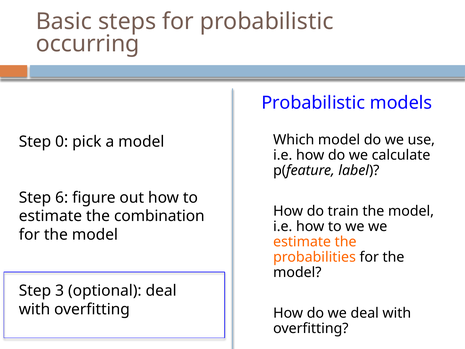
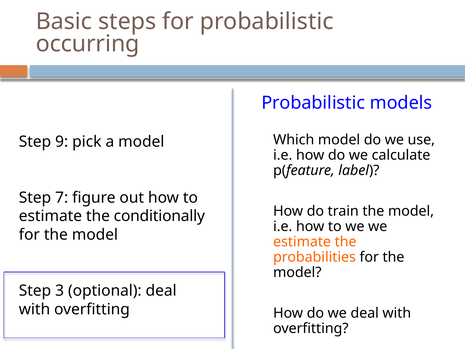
0: 0 -> 9
6: 6 -> 7
combination: combination -> conditionally
